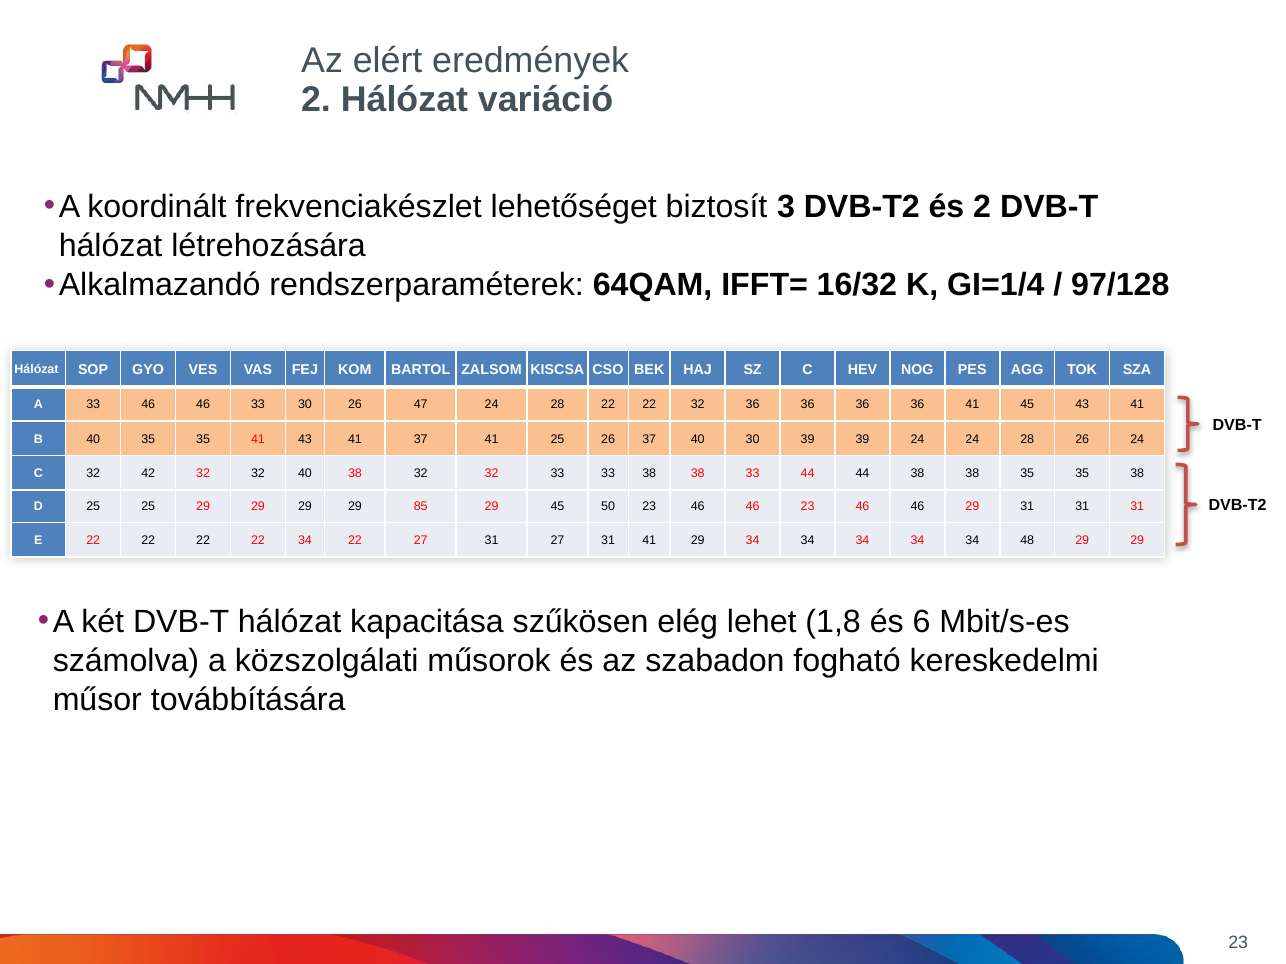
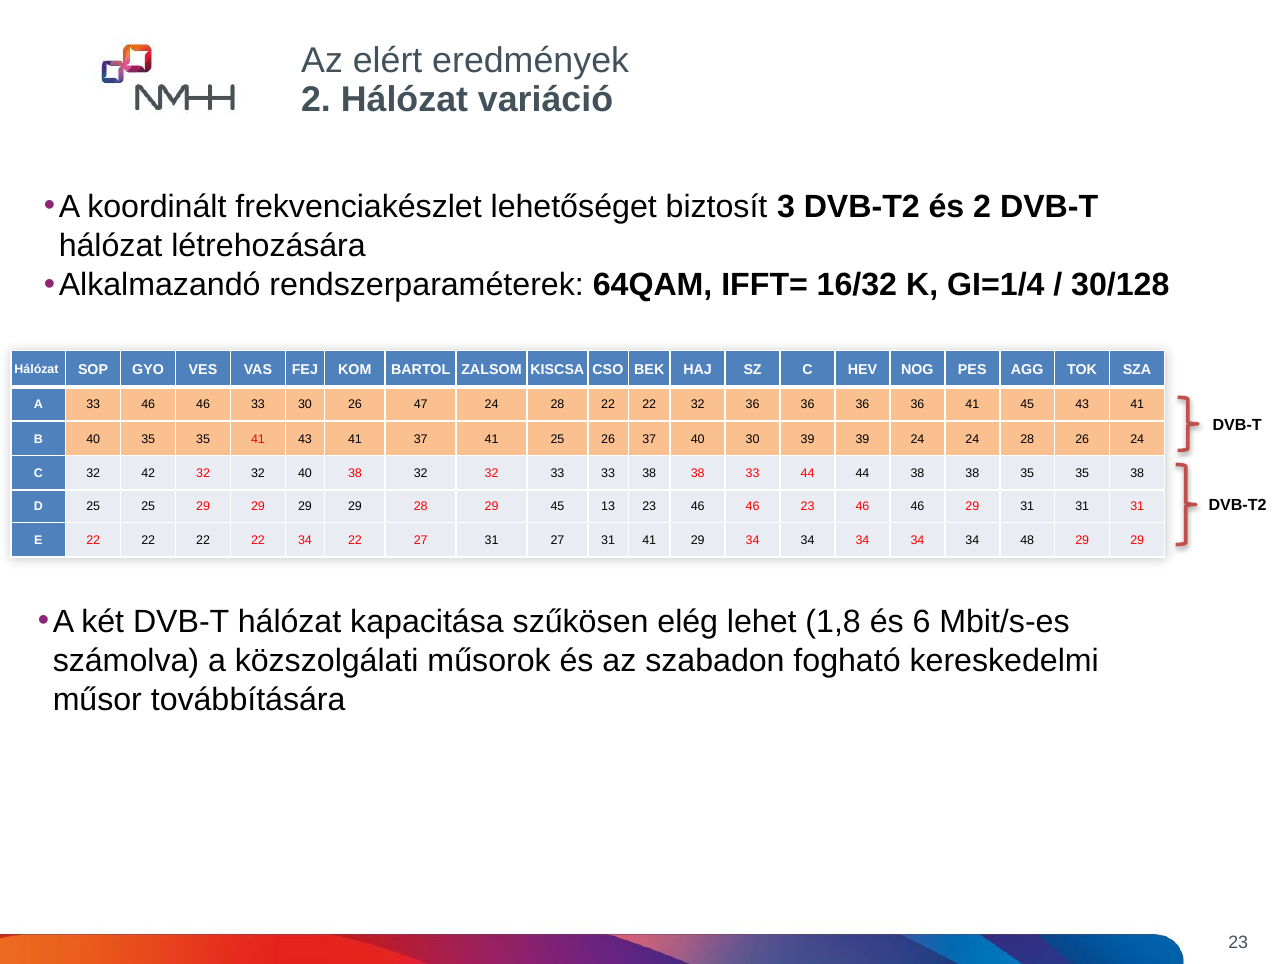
97/128: 97/128 -> 30/128
29 85: 85 -> 28
50: 50 -> 13
